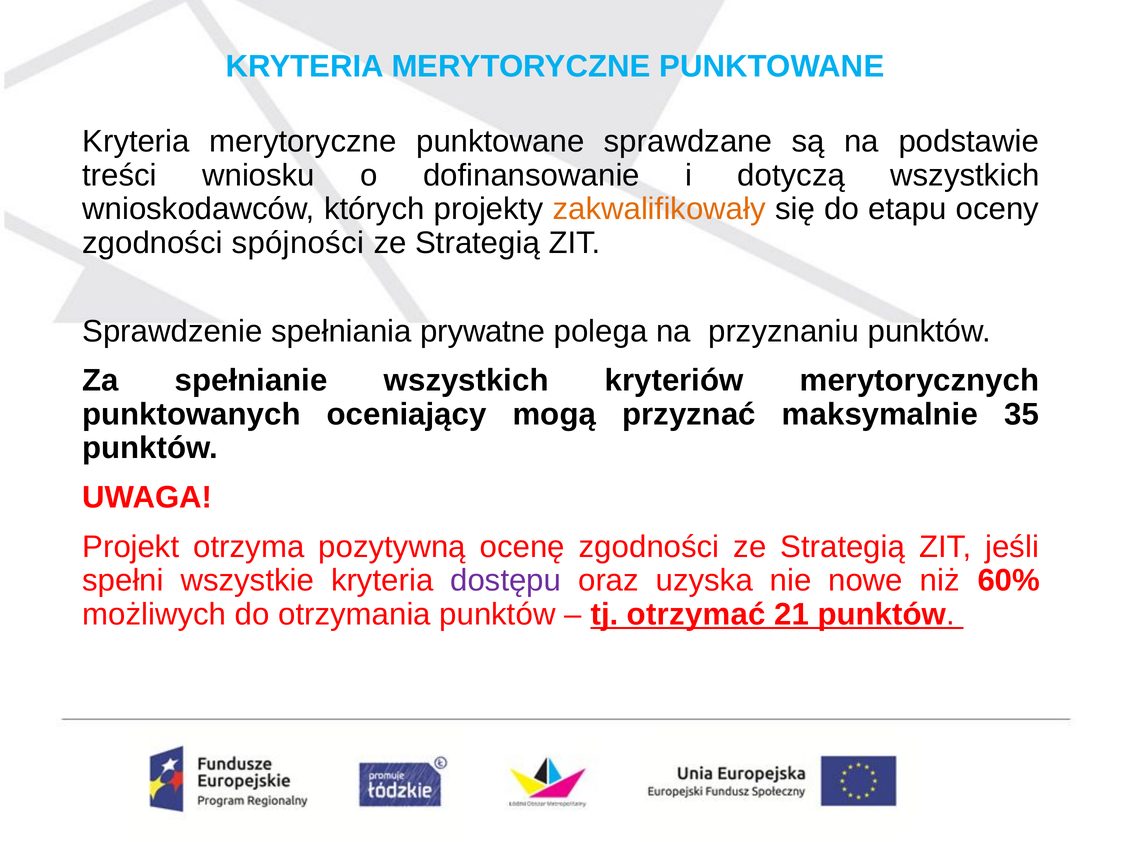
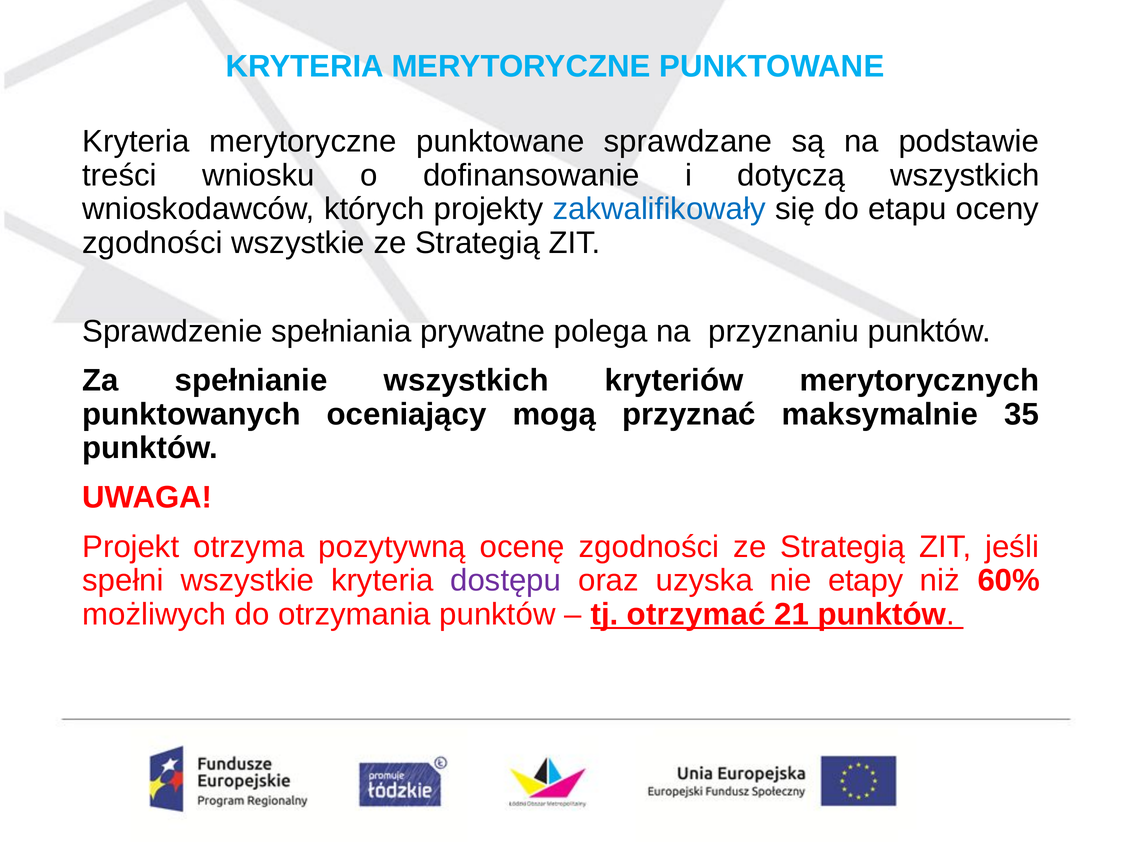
zakwalifikowały colour: orange -> blue
zgodności spójności: spójności -> wszystkie
nowe: nowe -> etapy
